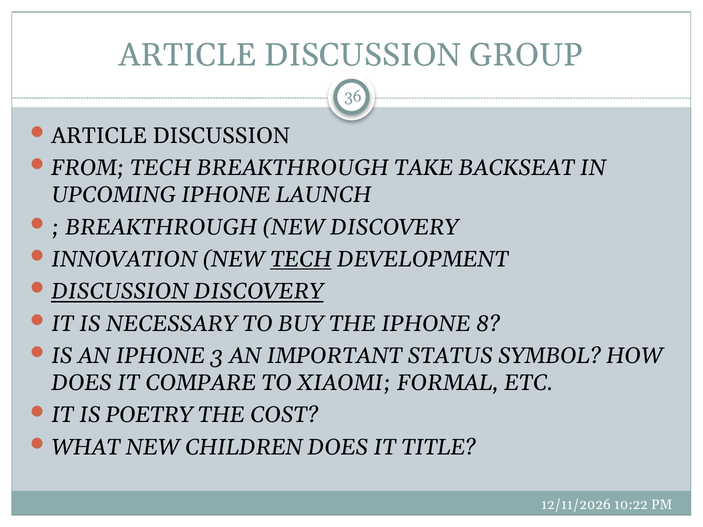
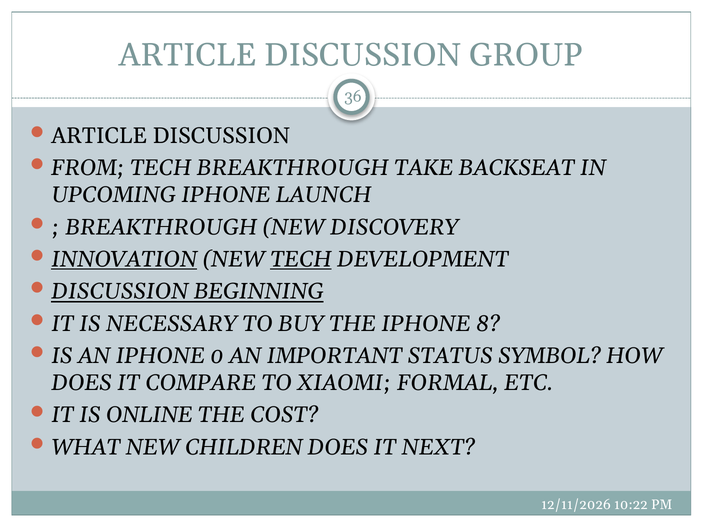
INNOVATION underline: none -> present
DISCUSSION DISCOVERY: DISCOVERY -> BEGINNING
3: 3 -> 0
POETRY: POETRY -> ONLINE
TITLE: TITLE -> NEXT
